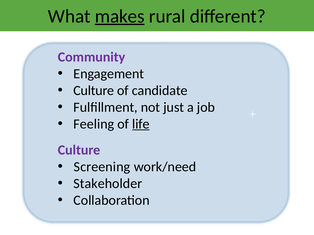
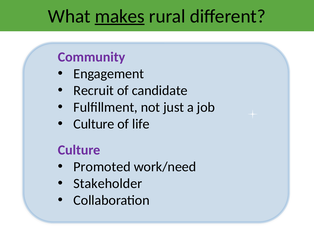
Culture at (94, 91): Culture -> Recruit
Feeling at (94, 124): Feeling -> Culture
life underline: present -> none
Screening: Screening -> Promoted
